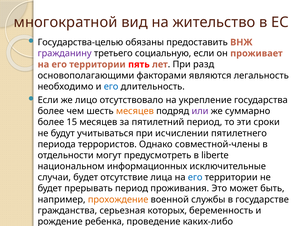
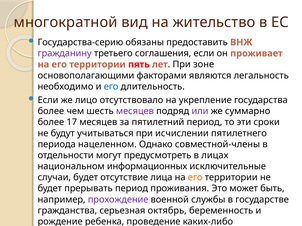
Государства-целью: Государства-целью -> Государства-серию
социальную: социальную -> соглашения
разд: разд -> зоне
месяцев at (135, 111) colour: orange -> purple
15: 15 -> 17
террористов: террористов -> нацеленном
liberte: liberte -> лицах
его at (195, 178) colour: blue -> orange
прохождение colour: orange -> purple
которых: которых -> октябрь
